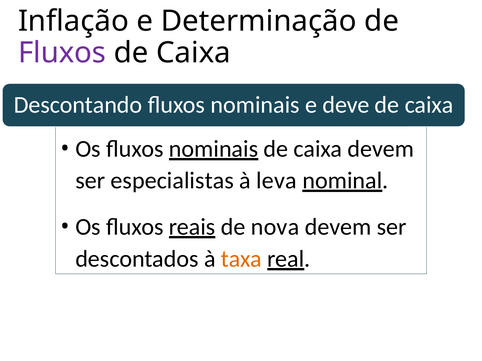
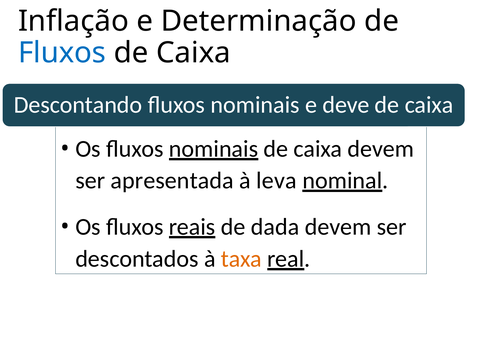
Fluxos at (62, 53) colour: purple -> blue
especialistas: especialistas -> apresentada
nova: nova -> dada
